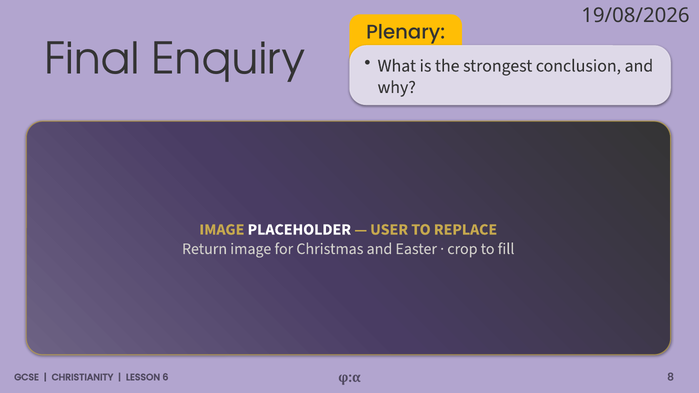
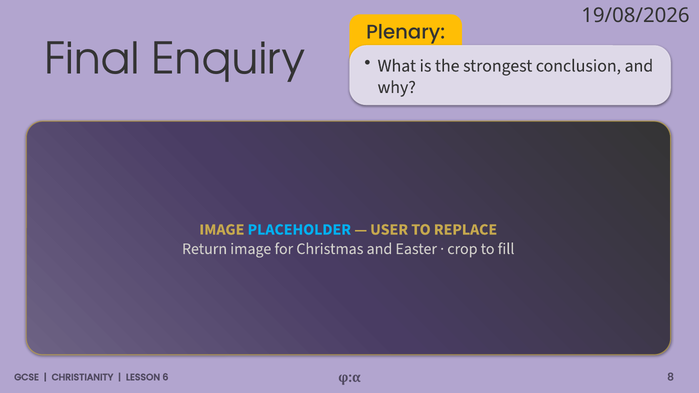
PLACEHOLDER colour: white -> light blue
